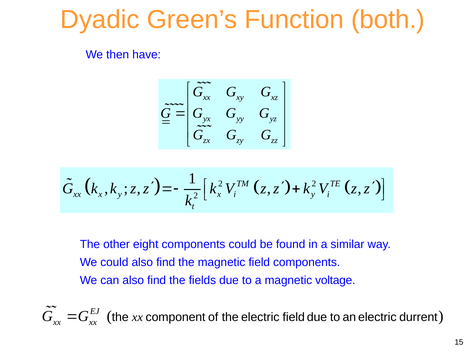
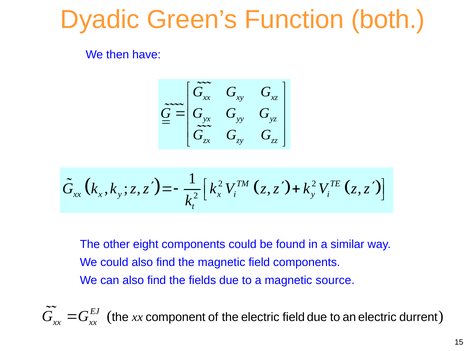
voltage: voltage -> source
